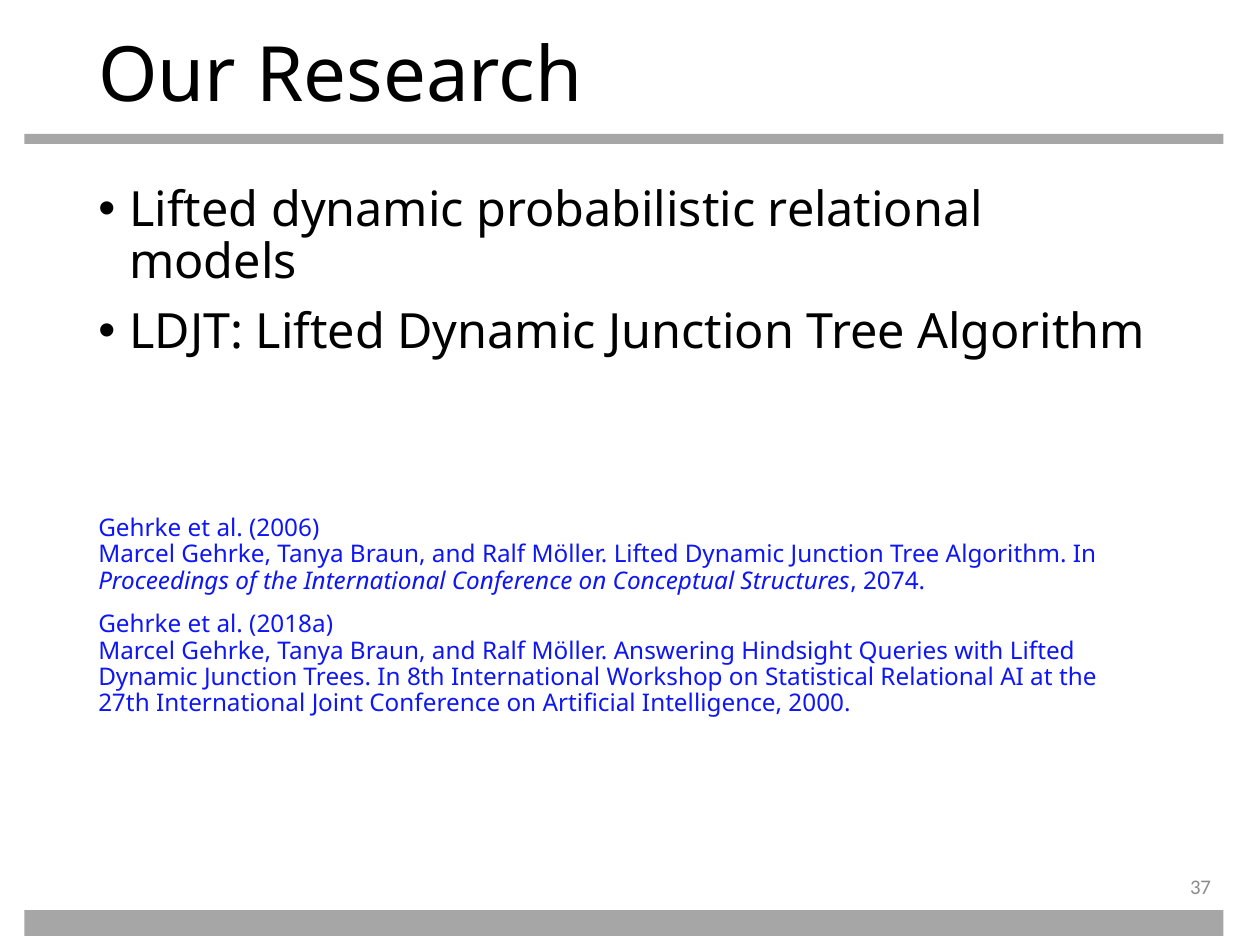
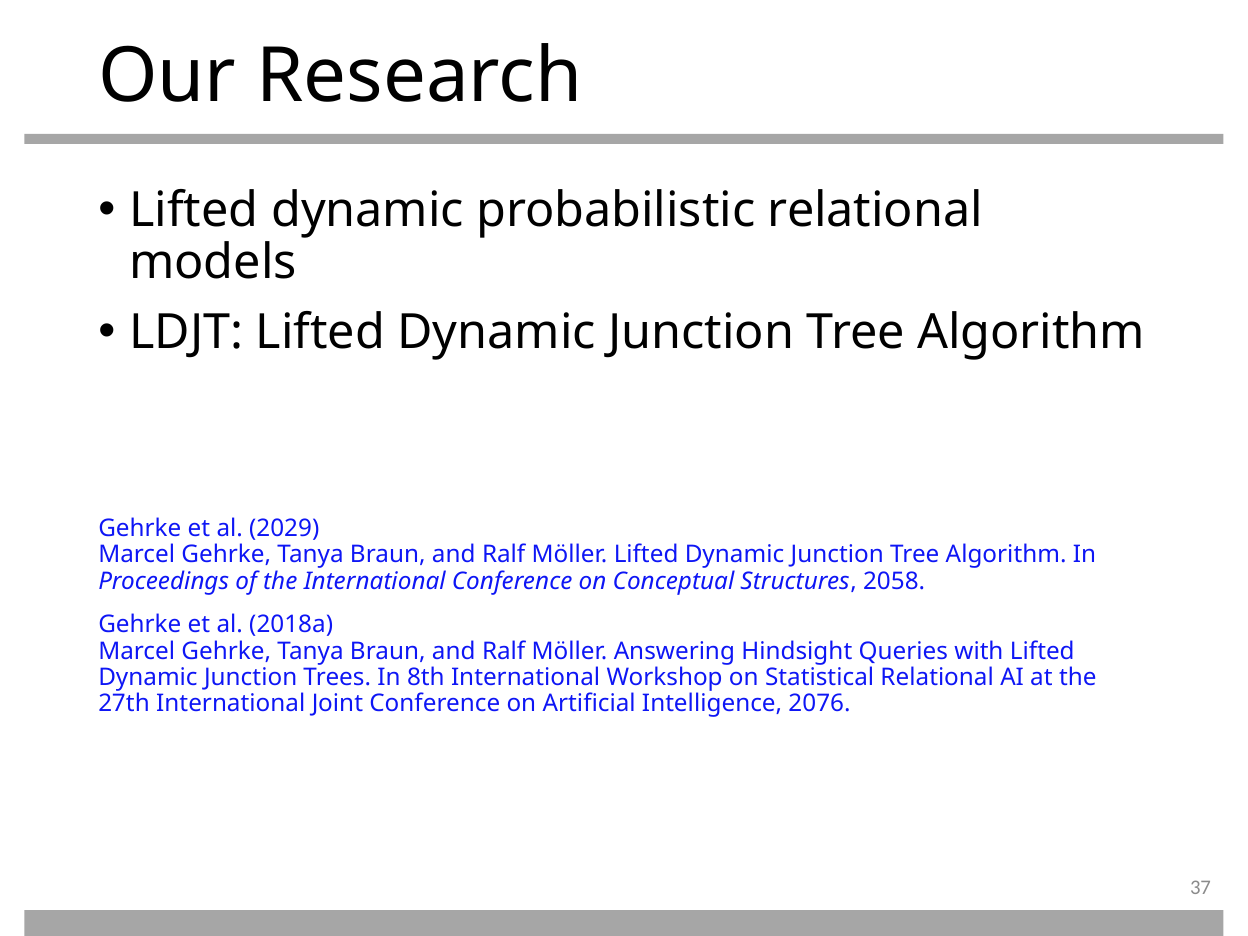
2006: 2006 -> 2029
2074: 2074 -> 2058
2000: 2000 -> 2076
